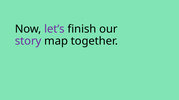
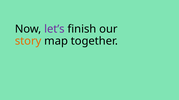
story colour: purple -> orange
